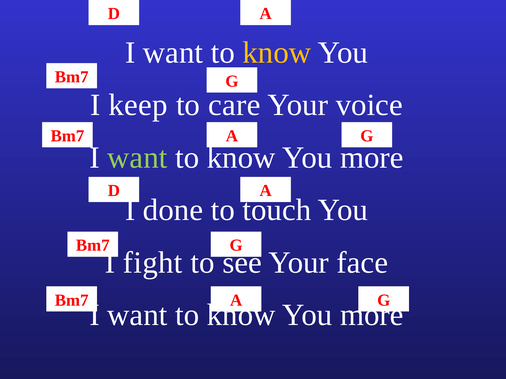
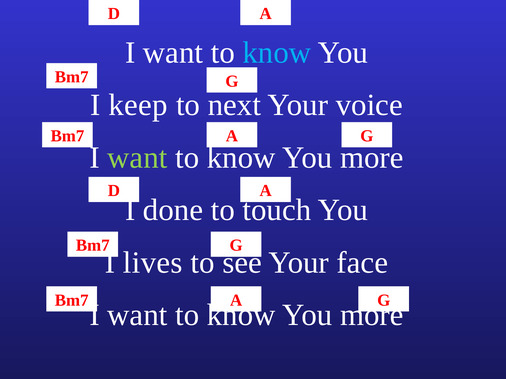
know at (277, 53) colour: yellow -> light blue
care: care -> next
fight: fight -> lives
